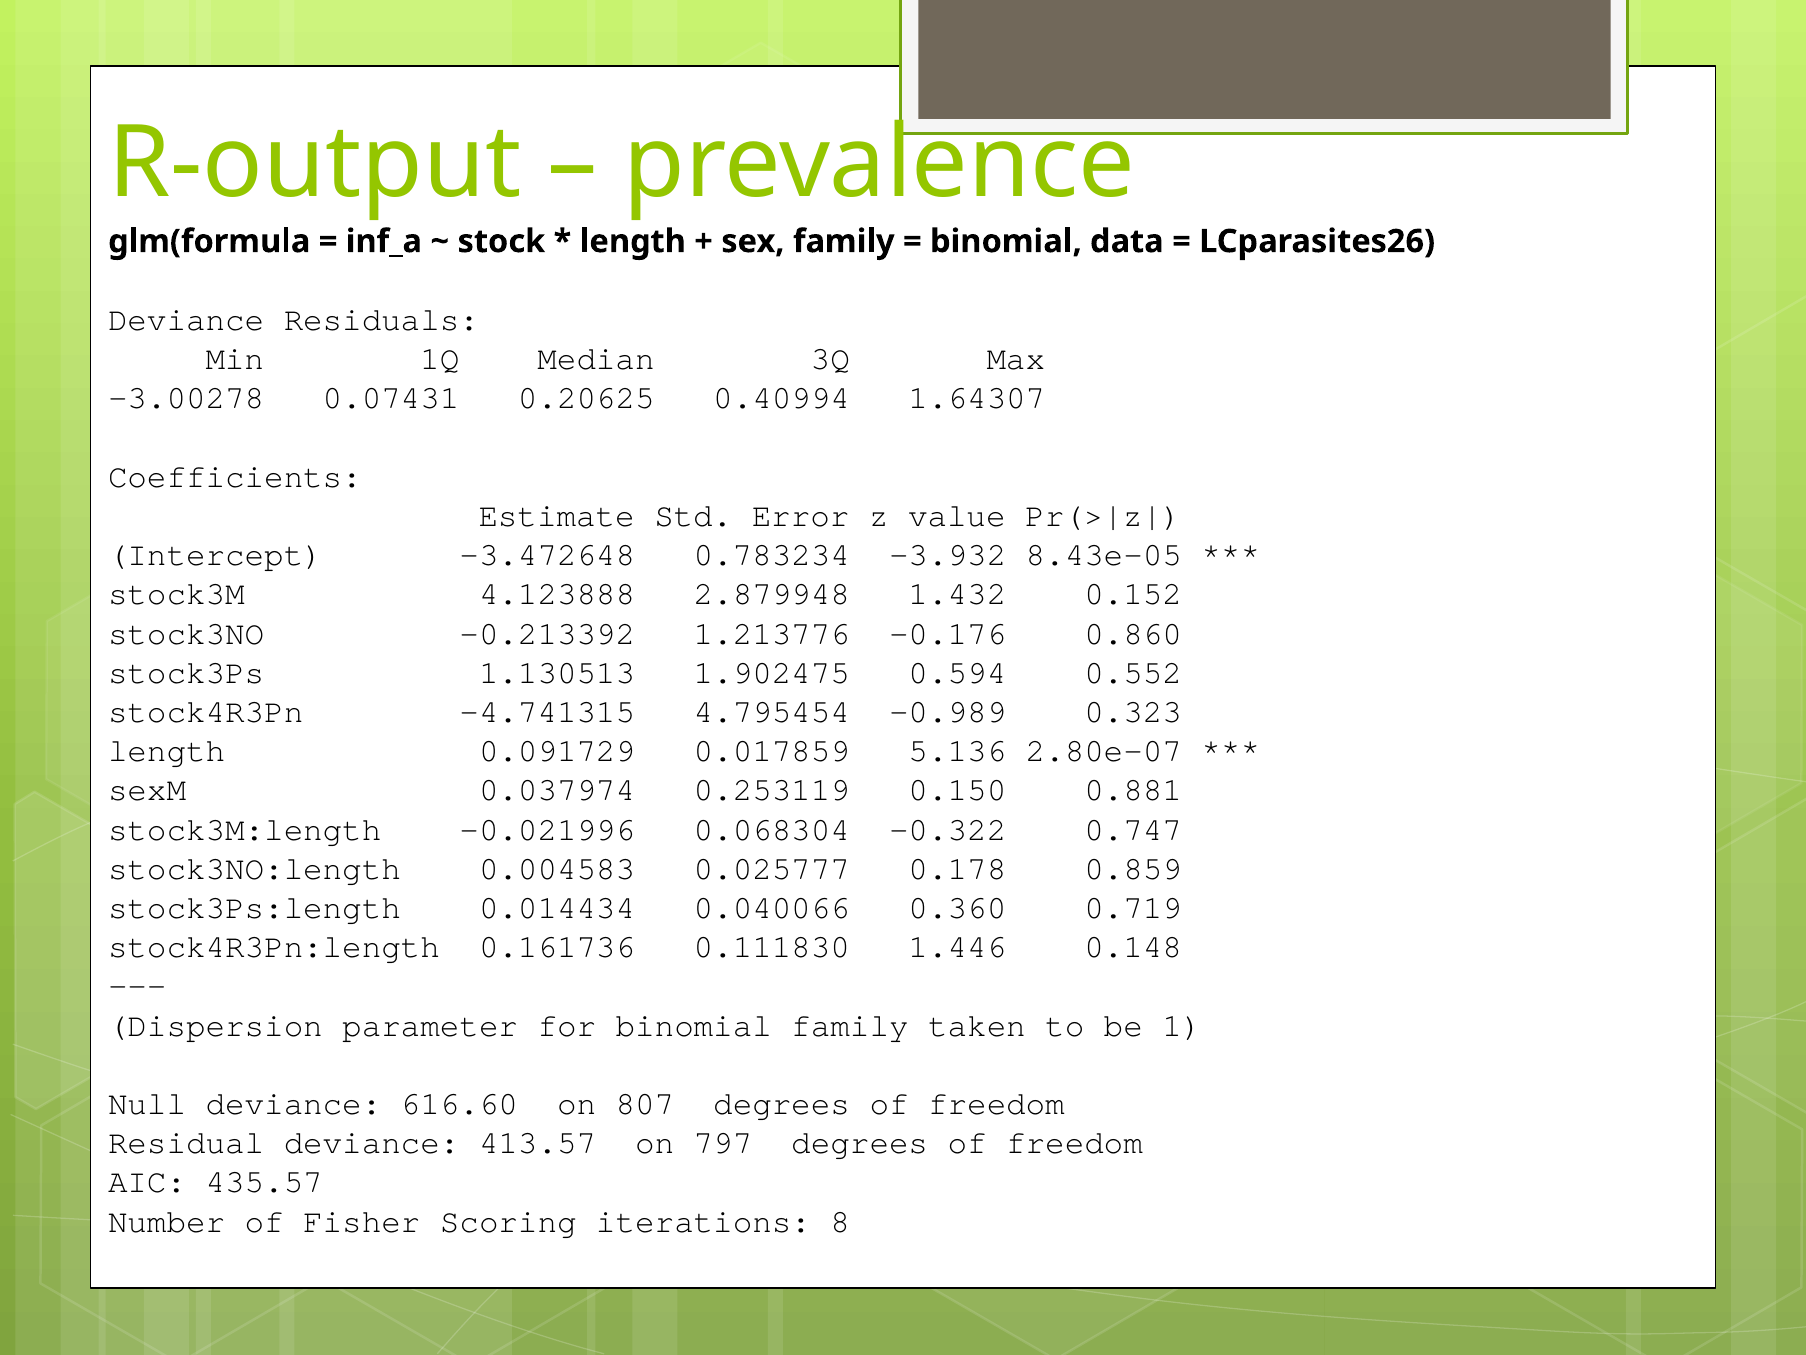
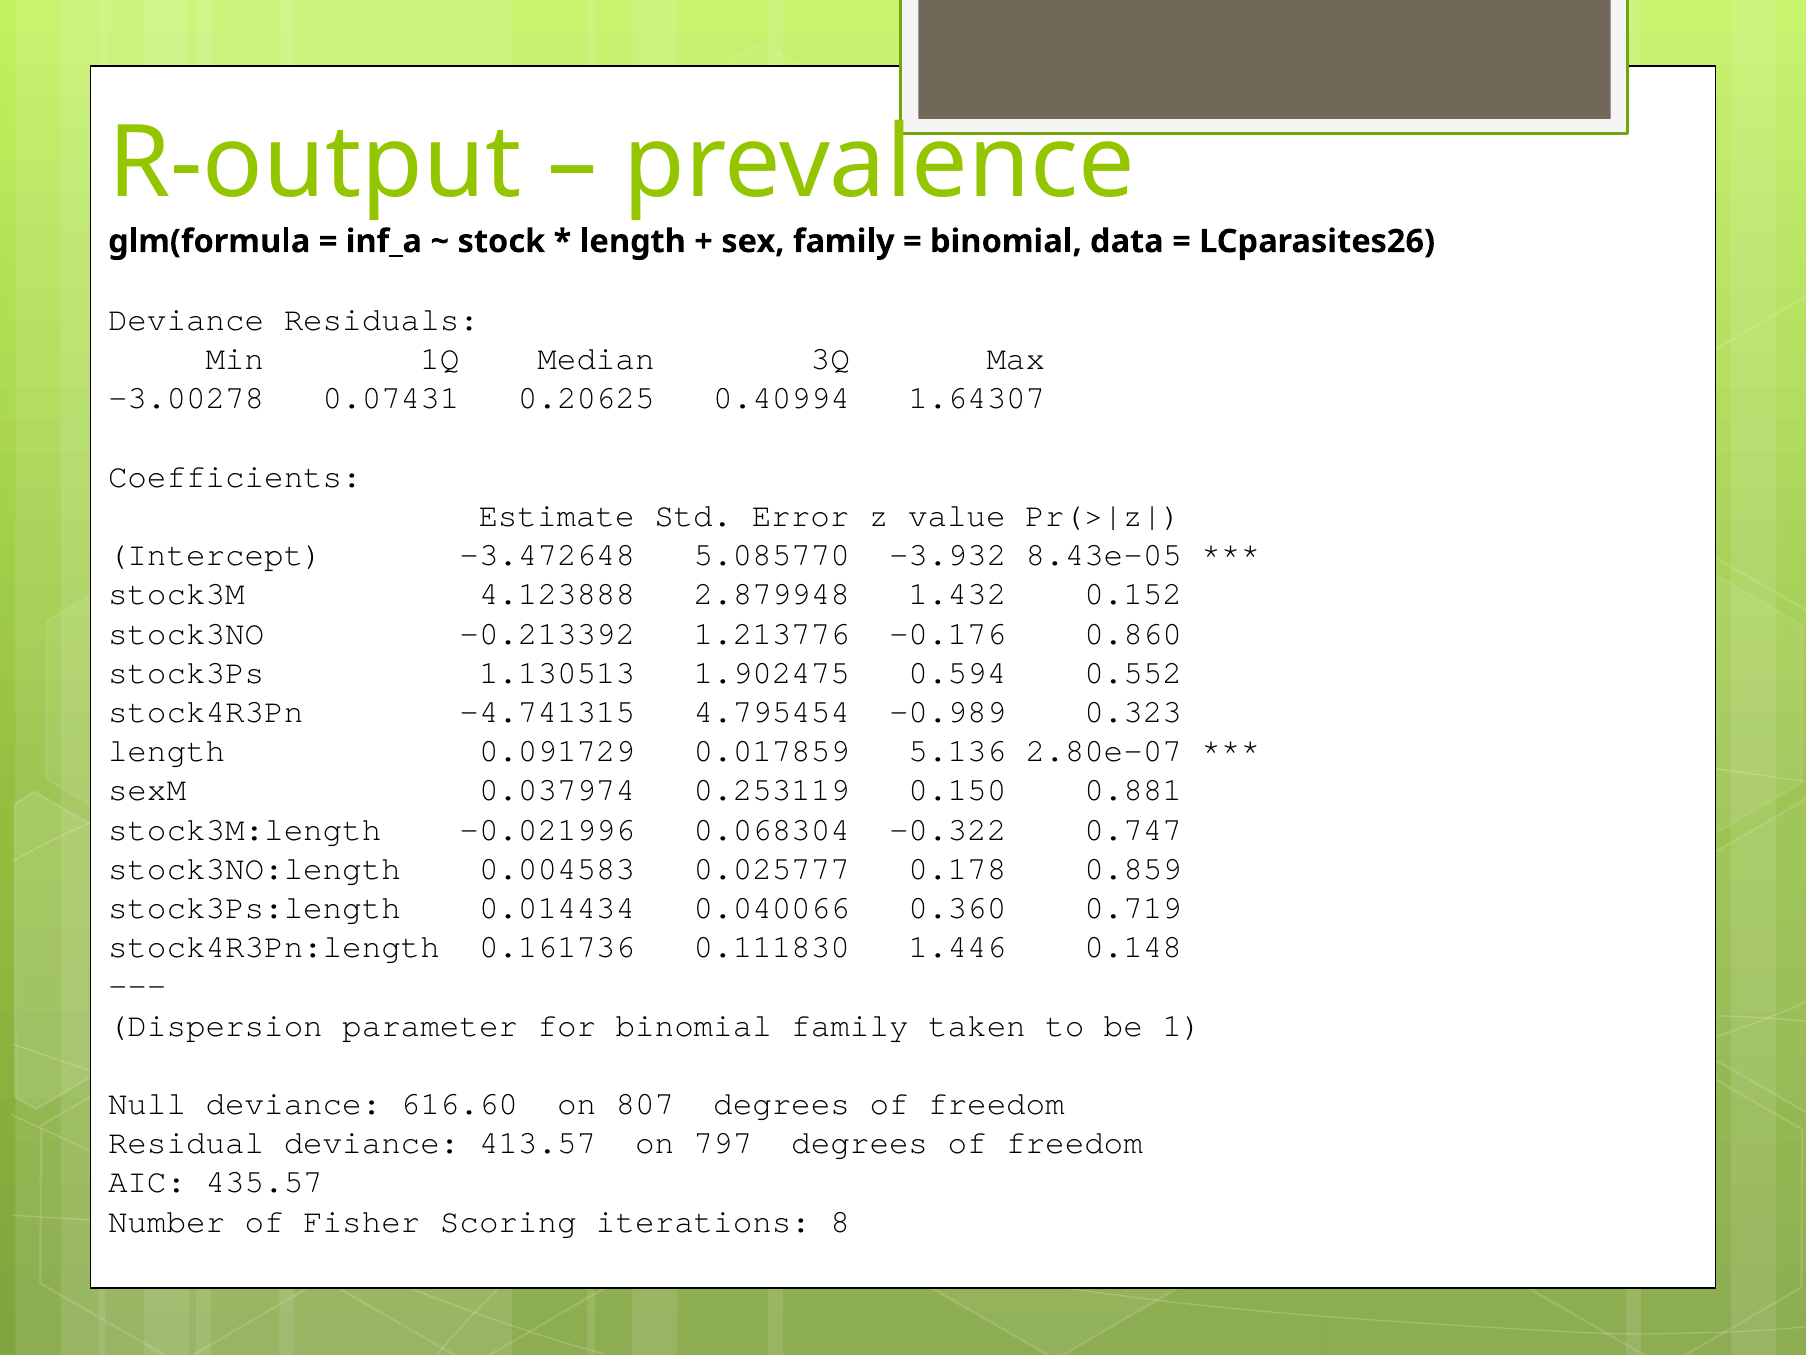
0.783234: 0.783234 -> 5.085770
